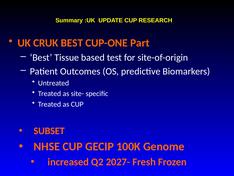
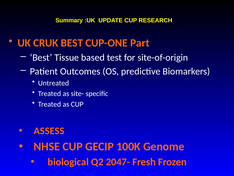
SUBSET: SUBSET -> ASSESS
increased: increased -> biological
2027-: 2027- -> 2047-
